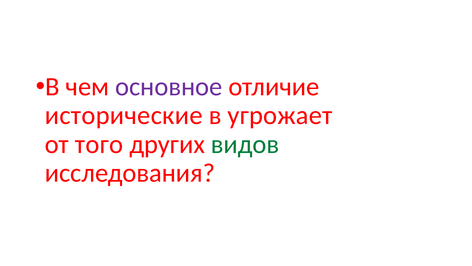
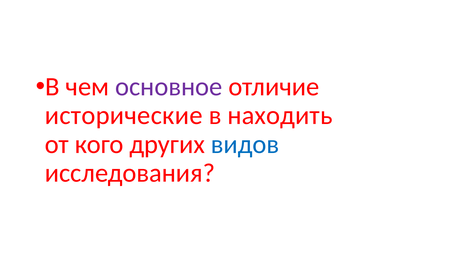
угрожает: угрожает -> находить
того: того -> кого
видов colour: green -> blue
